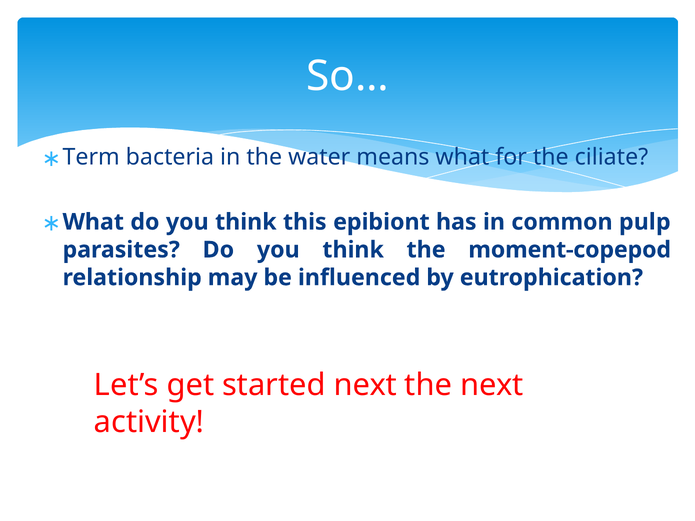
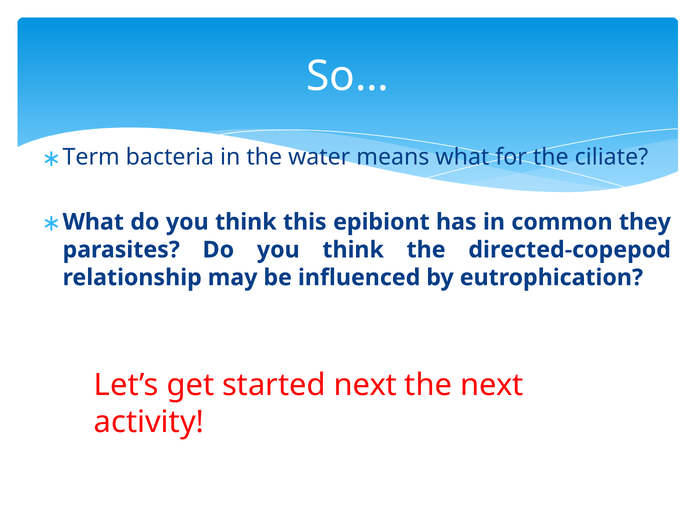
pulp: pulp -> they
moment-copepod: moment-copepod -> directed-copepod
